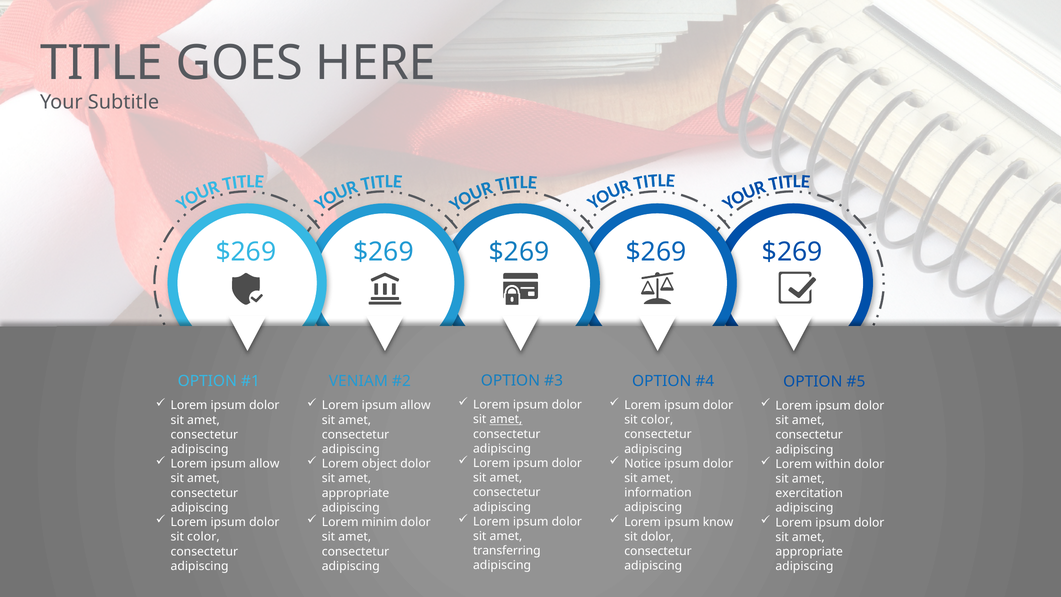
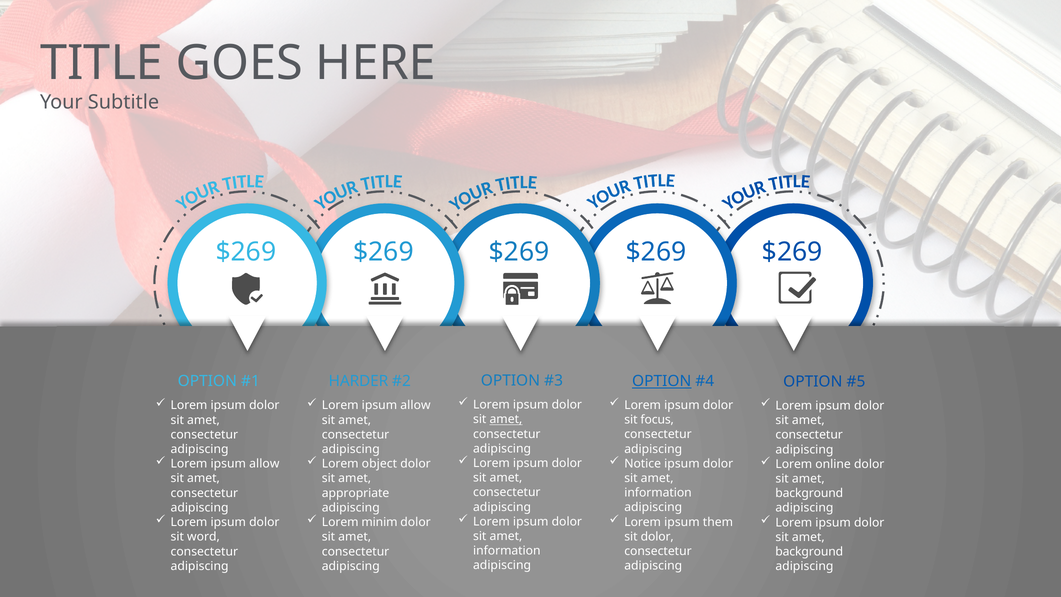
OPTION at (662, 381) underline: none -> present
VENIAM: VENIAM -> HARDER
color at (657, 420): color -> focus
within: within -> online
exercitation at (809, 493): exercitation -> background
know: know -> them
color at (203, 537): color -> word
transferring at (507, 551): transferring -> information
appropriate at (809, 552): appropriate -> background
